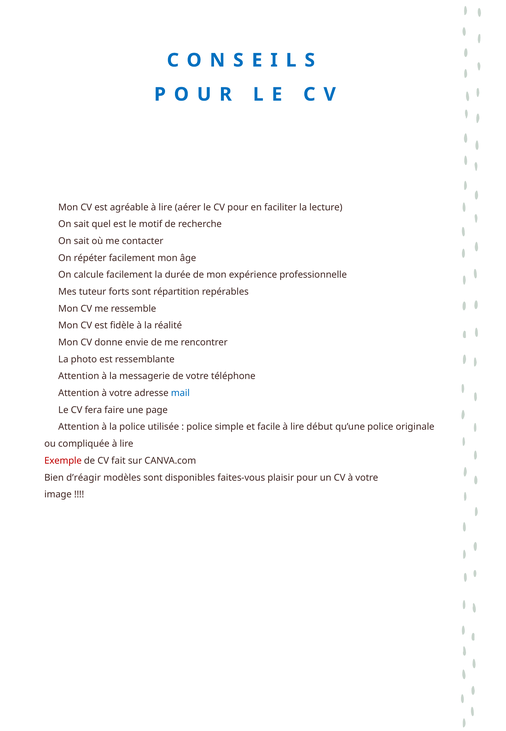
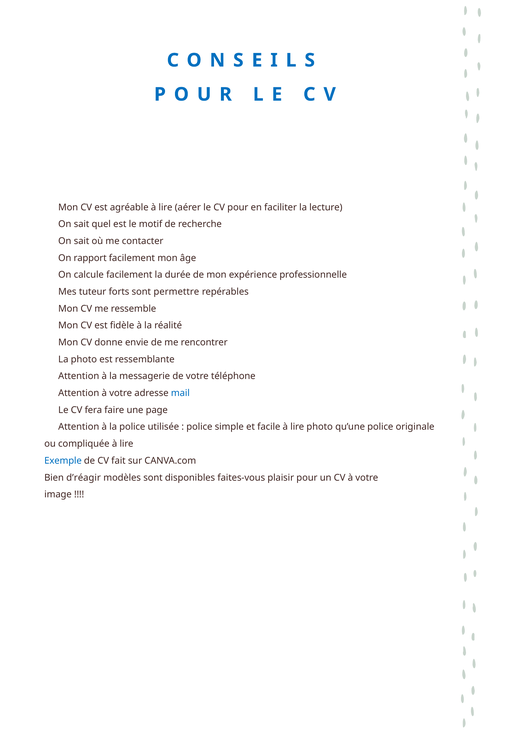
répéter: répéter -> rapport
répartition: répartition -> permettre
lire début: début -> photo
Exemple colour: red -> blue
